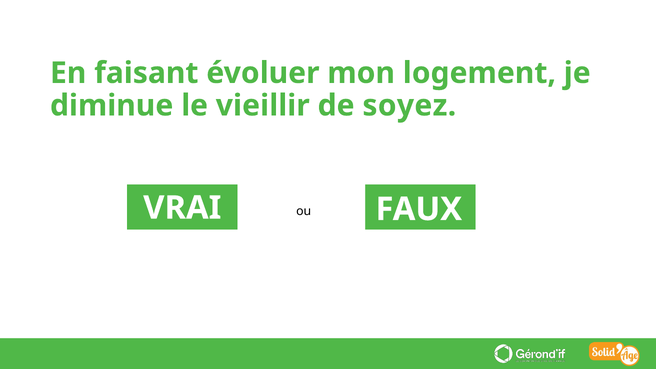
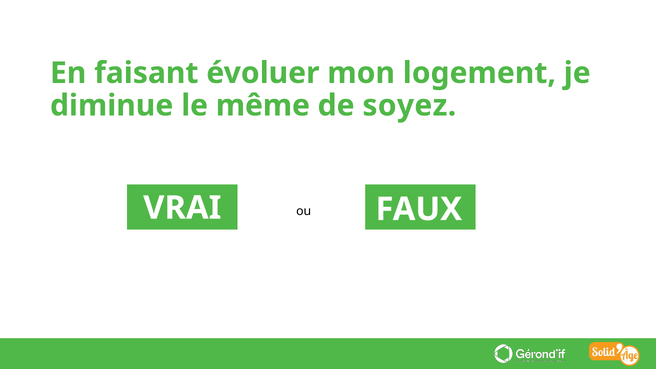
vieillir: vieillir -> même
